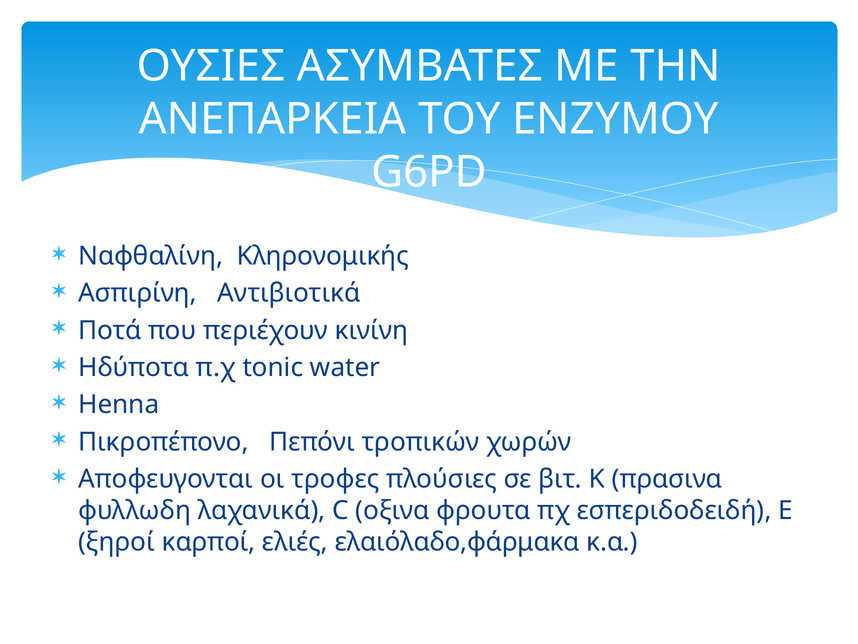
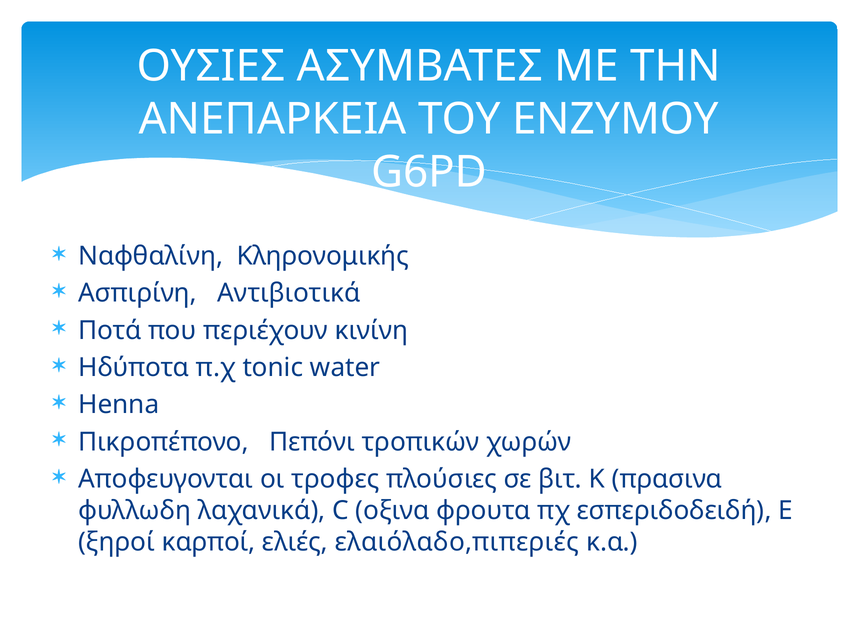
ελαιόλαδο,φάρμακα: ελαιόλαδο,φάρμακα -> ελαιόλαδο,πιπεριές
